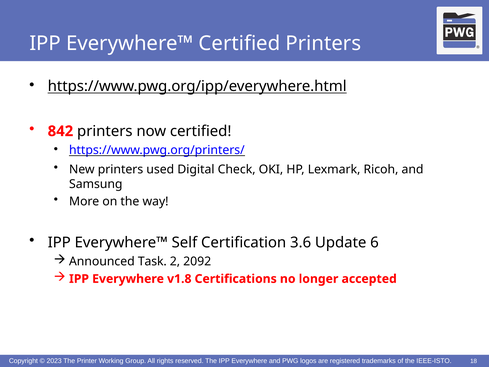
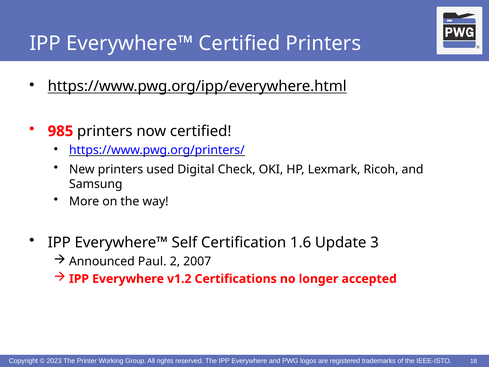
842: 842 -> 985
3.6: 3.6 -> 1.6
6: 6 -> 3
Task: Task -> Paul
2092: 2092 -> 2007
v1.8: v1.8 -> v1.2
